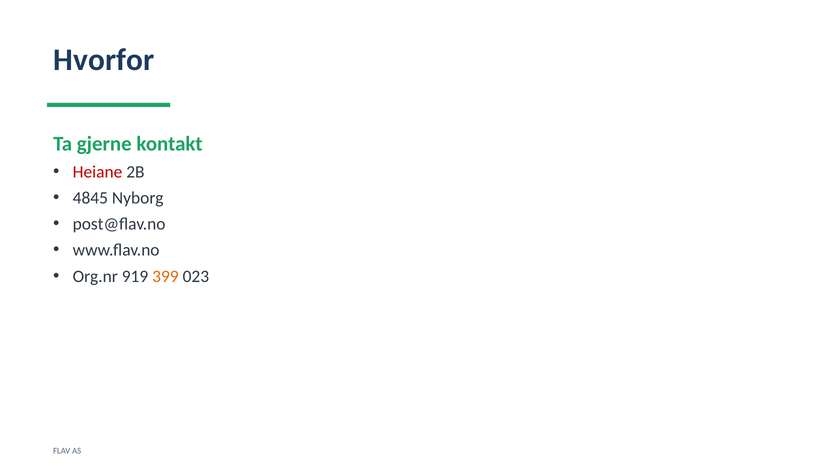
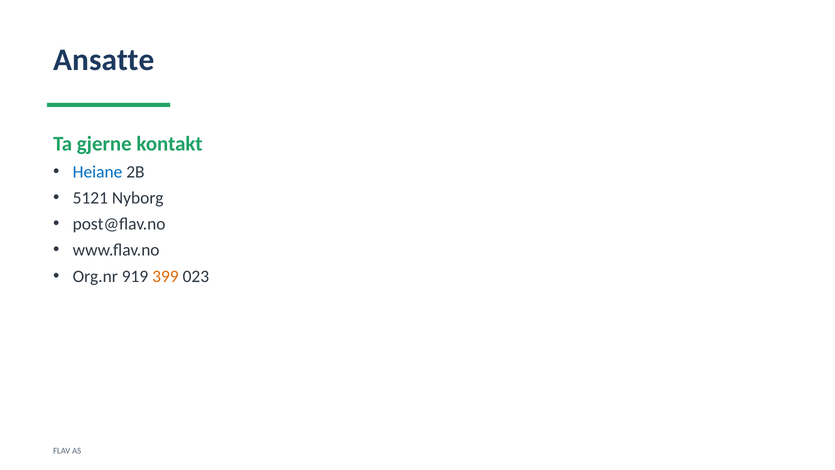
Hvorfor: Hvorfor -> Ansatte
Heiane colour: red -> blue
4845: 4845 -> 5121
